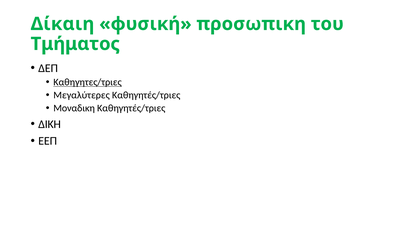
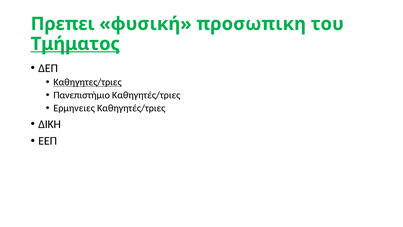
Δίκαιη: Δίκαιη -> Πρεπει
Τμήματος underline: none -> present
Μεγαλύτερες: Μεγαλύτερες -> Πανεπιστήμιο
Μοναδικη: Μοναδικη -> Ερμηνειες
